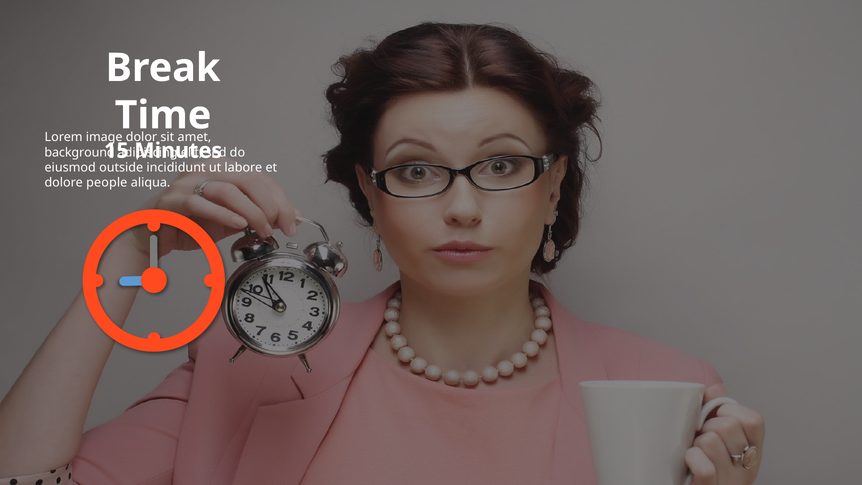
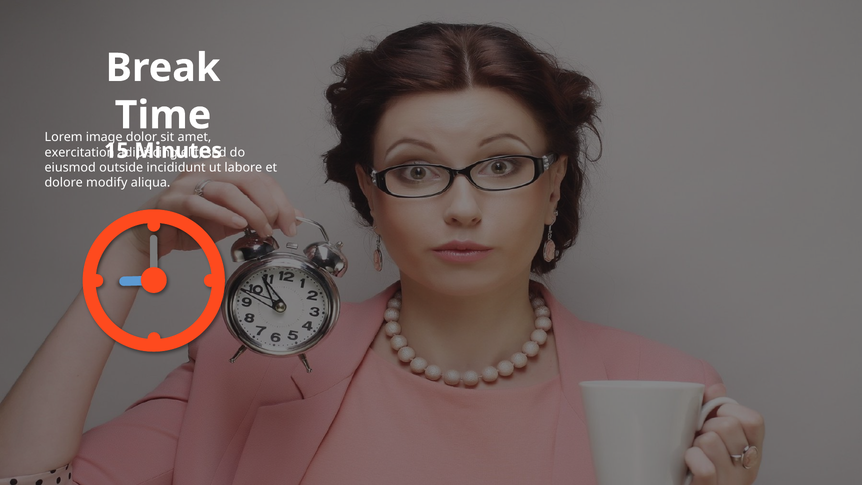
background: background -> exercitation
people: people -> modify
